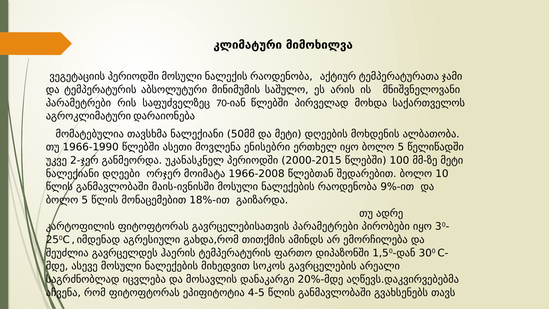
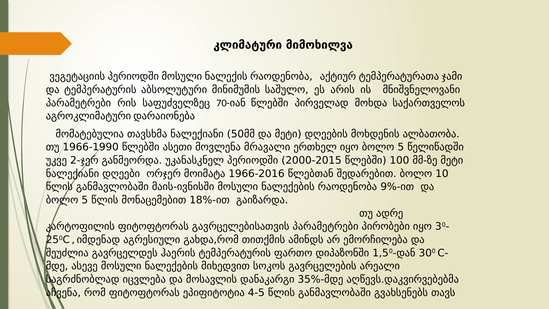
ენისებრი: ენისებრი -> მრავალი
1966-2008: 1966-2008 -> 1966-2016
20%-მდე: 20%-მდე -> 35%-მდე
